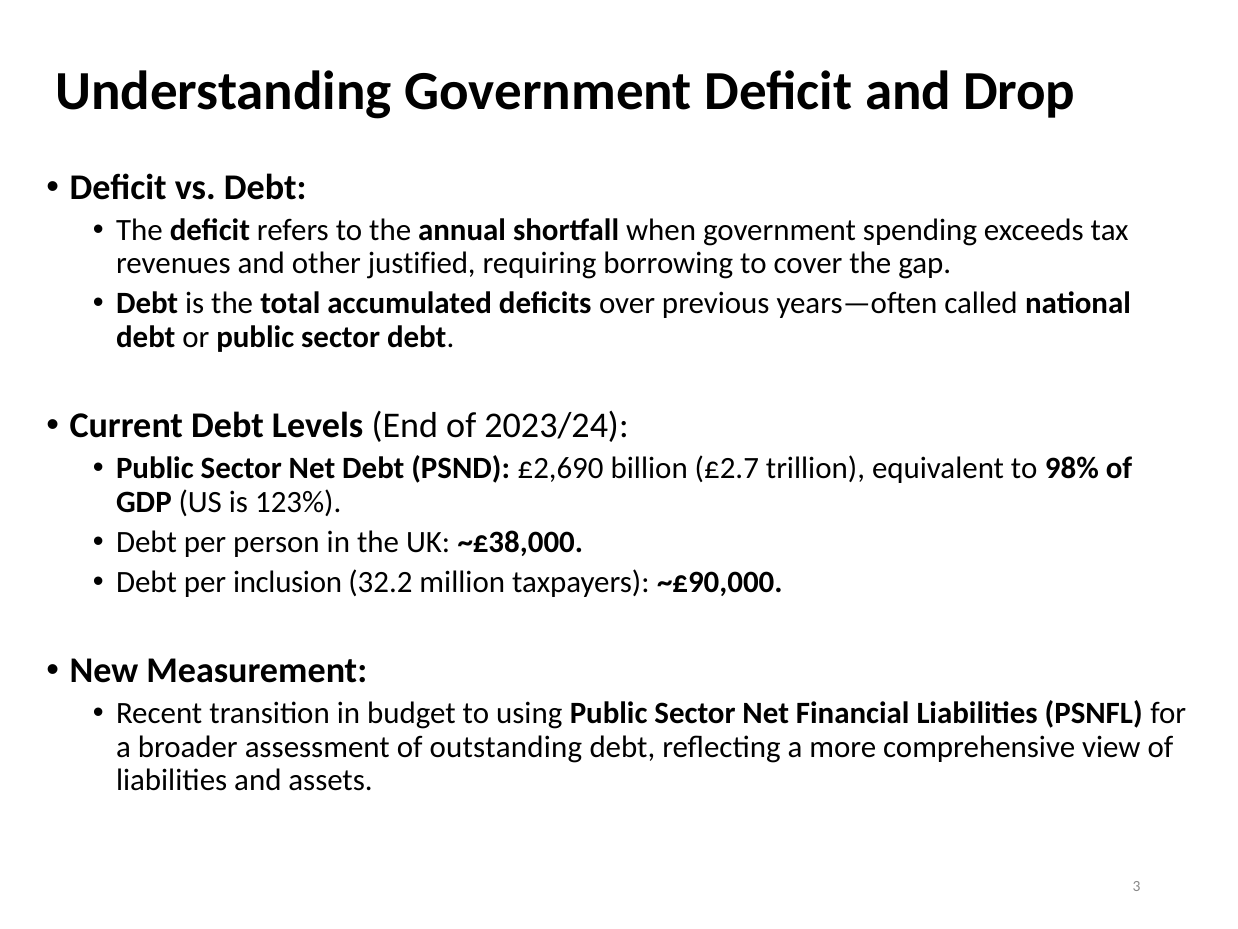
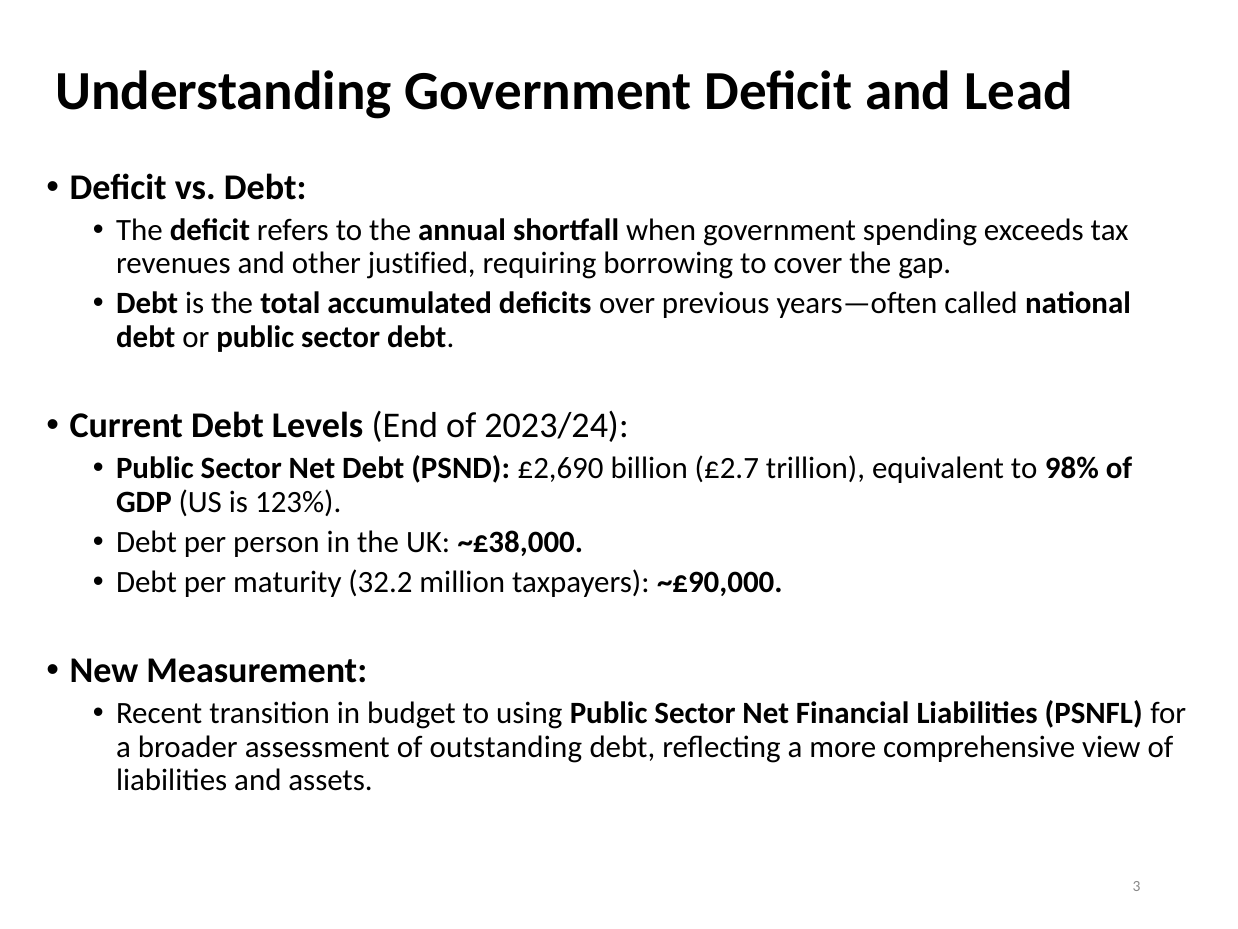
Drop: Drop -> Lead
inclusion: inclusion -> maturity
